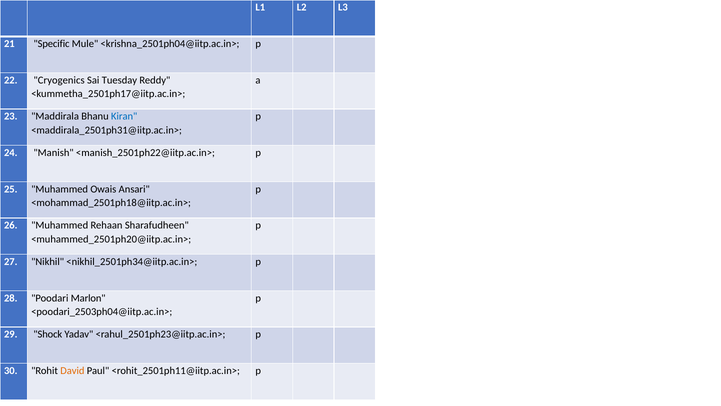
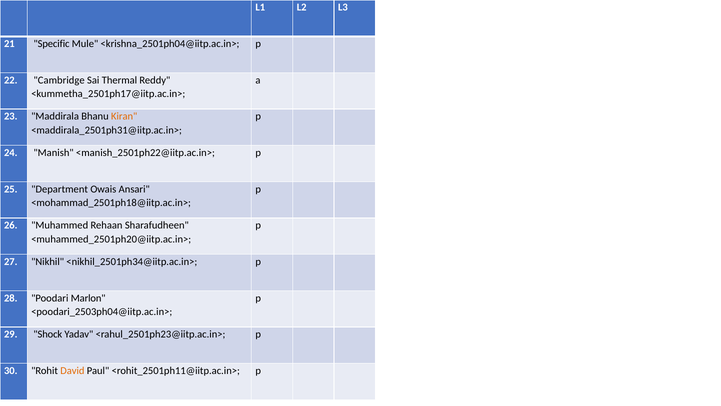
Cryogenics: Cryogenics -> Cambridge
Tuesday: Tuesday -> Thermal
Kiran colour: blue -> orange
25 Muhammed: Muhammed -> Department
